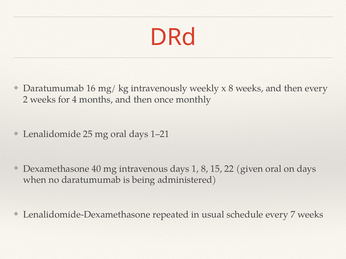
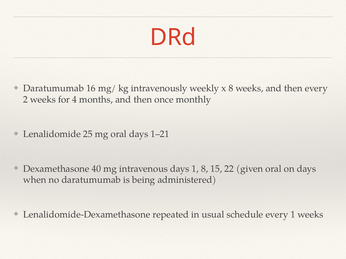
every 7: 7 -> 1
